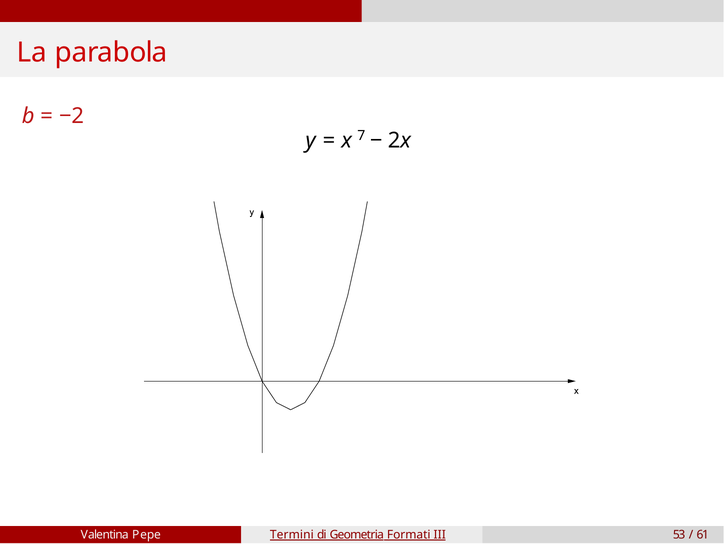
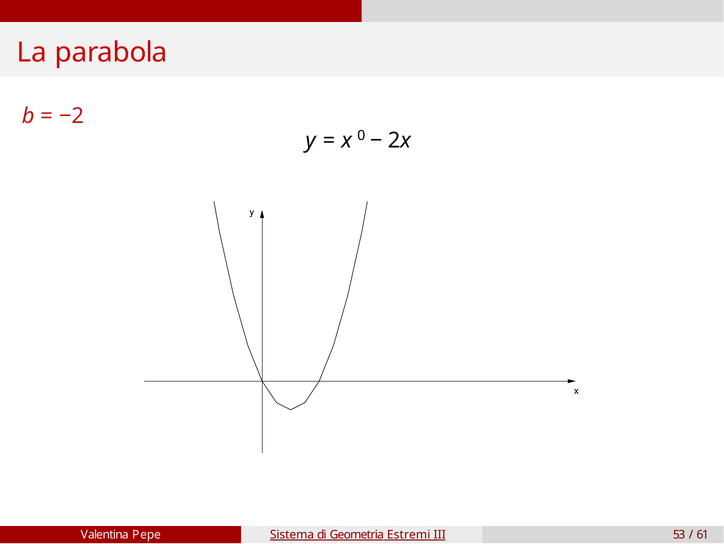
7: 7 -> 0
Termini: Termini -> Sistema
Formati: Formati -> Estremi
